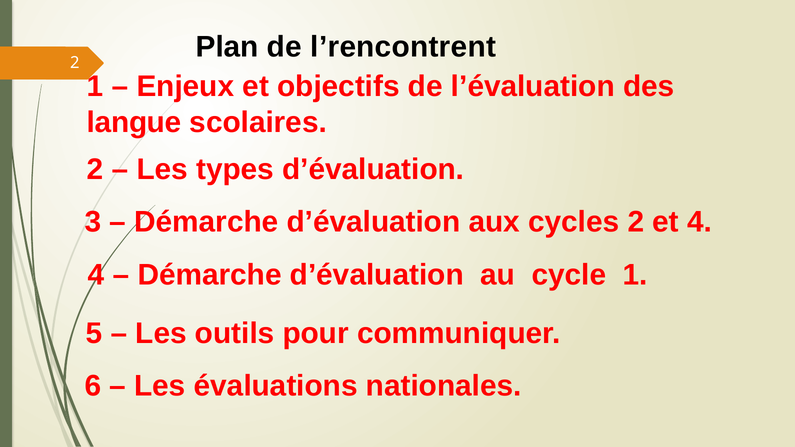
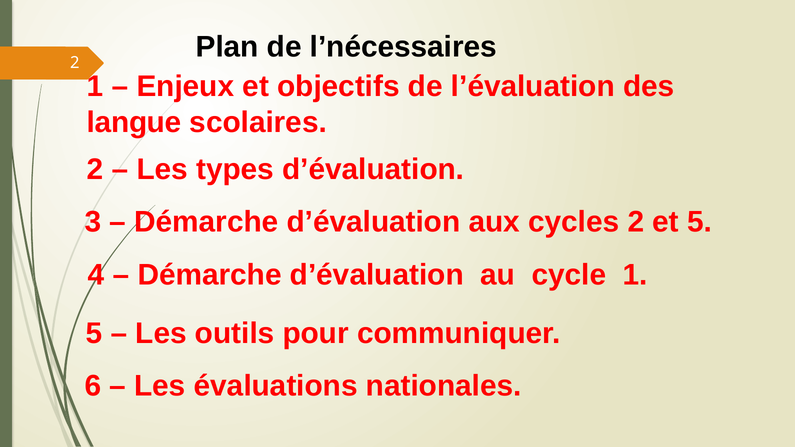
l’rencontrent: l’rencontrent -> l’nécessaires
et 4: 4 -> 5
